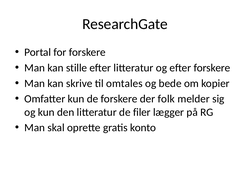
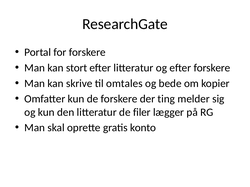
stille: stille -> stort
folk: folk -> ting
